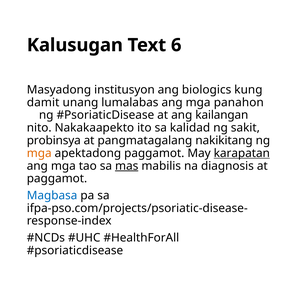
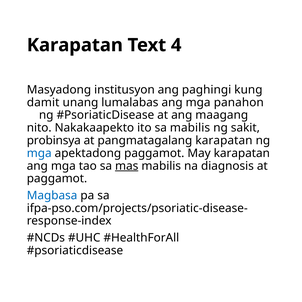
Kalusugan at (75, 45): Kalusugan -> Karapatan
6: 6 -> 4
biologics: biologics -> paghingi
kailangan: kailangan -> maagang
sa kalidad: kalidad -> mabilis
pangmatagalang nakikitang: nakikitang -> karapatan
mga at (39, 153) colour: orange -> blue
karapatan at (242, 153) underline: present -> none
